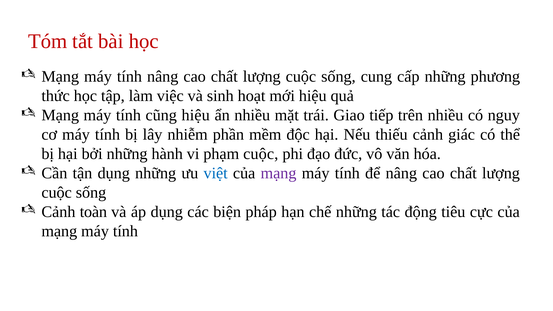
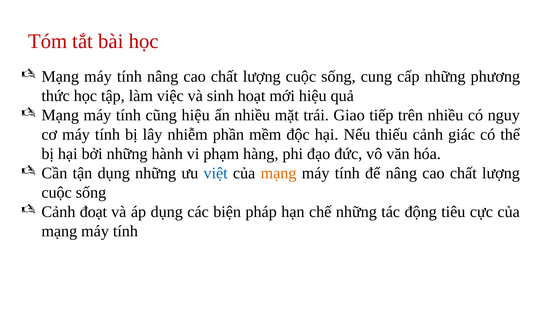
phạm cuộc: cuộc -> hàng
mạng at (279, 173) colour: purple -> orange
toàn: toàn -> đoạt
